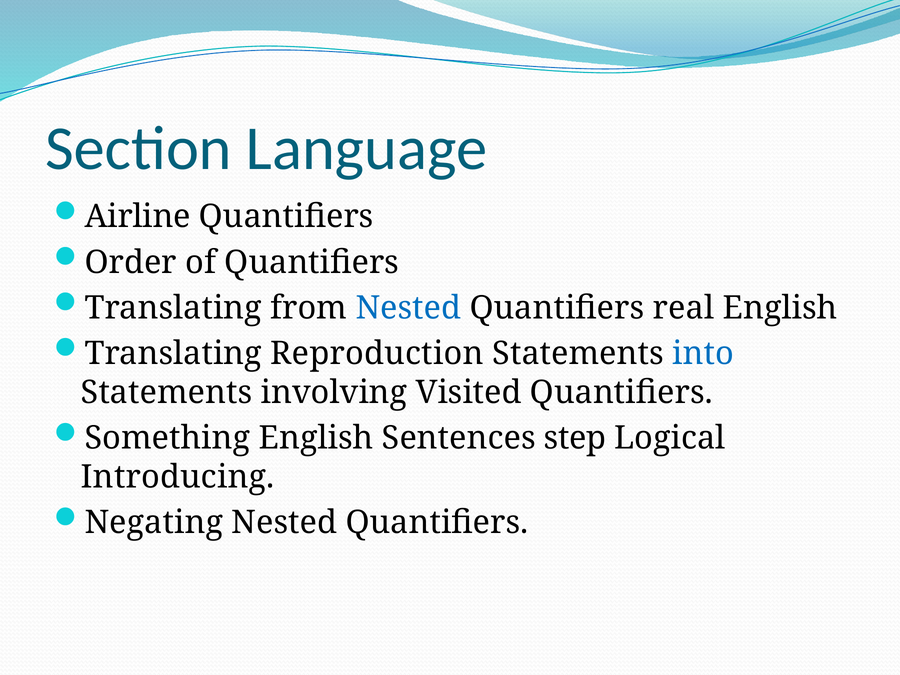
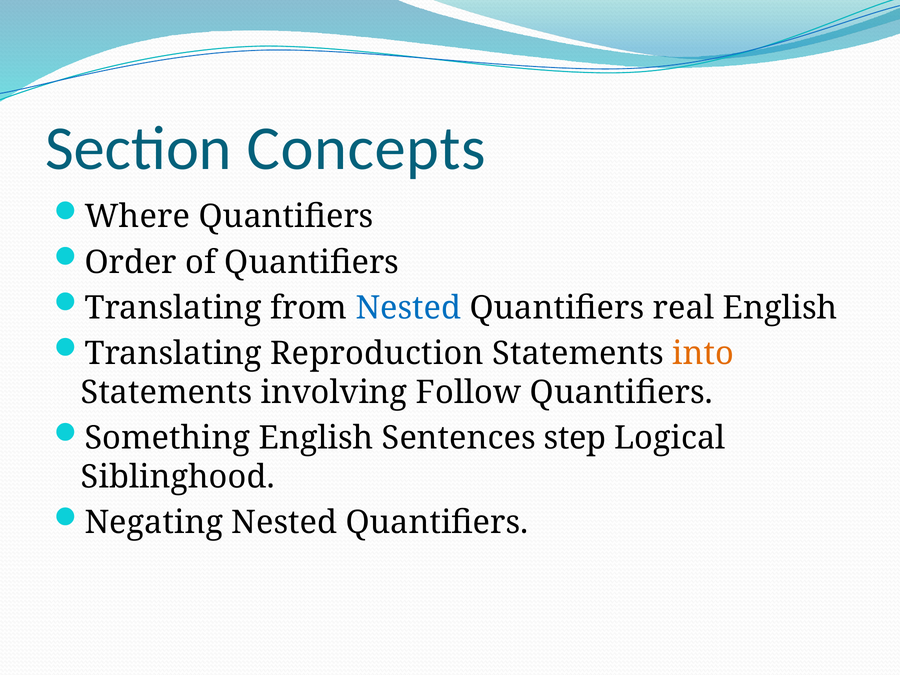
Language: Language -> Concepts
Airline: Airline -> Where
into colour: blue -> orange
Visited: Visited -> Follow
Introducing: Introducing -> Siblinghood
